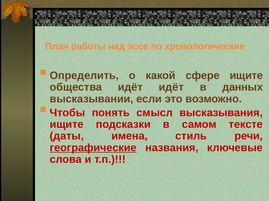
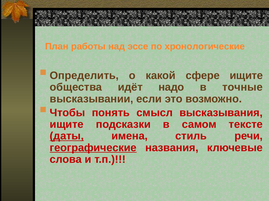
идёт идёт: идёт -> надо
данных: данных -> точные
даты underline: none -> present
